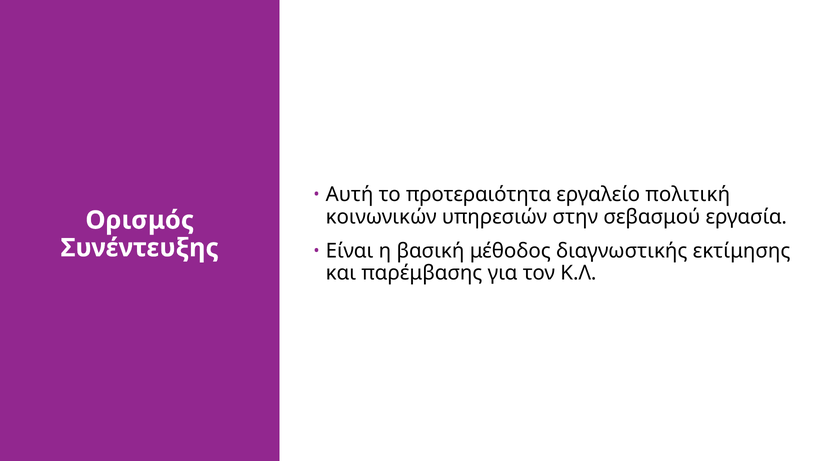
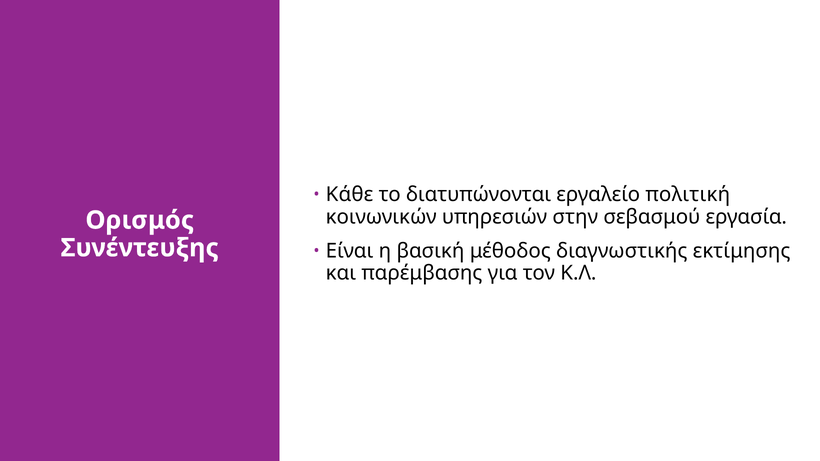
Αυτή: Αυτή -> Κάθε
προτεραιότητα: προτεραιότητα -> διατυπώνονται
